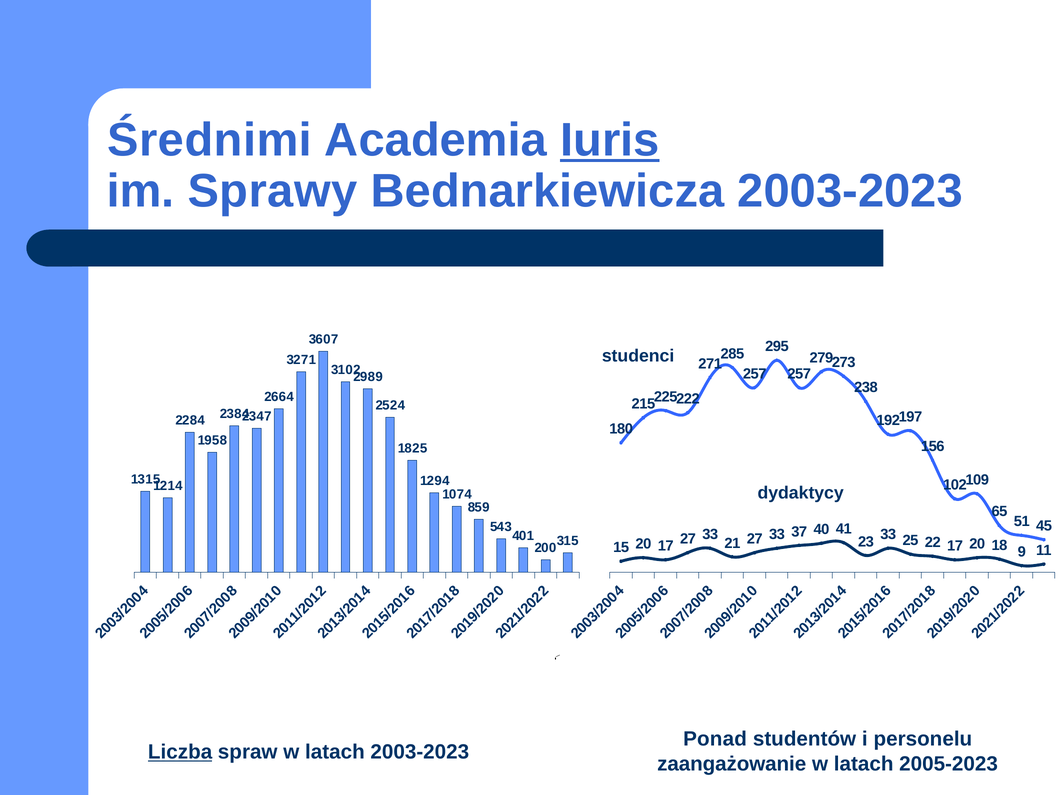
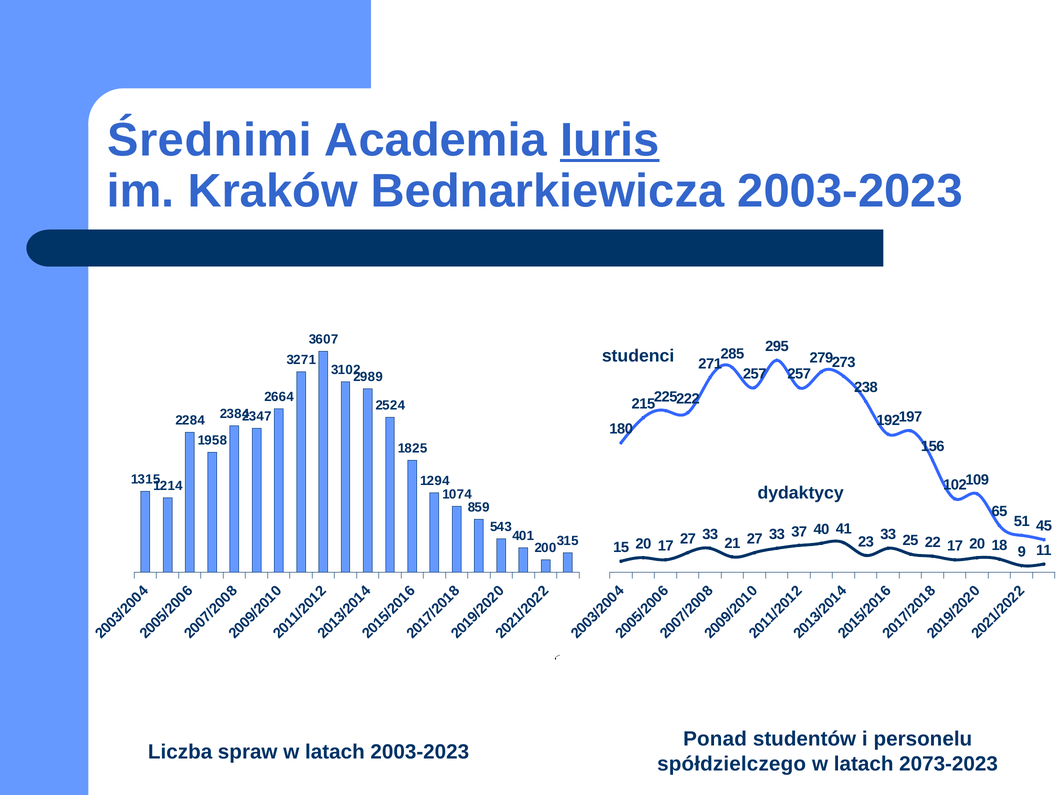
Sprawy: Sprawy -> Kraków
Liczba underline: present -> none
zaangażowanie: zaangażowanie -> spółdzielczego
2005-2023: 2005-2023 -> 2073-2023
